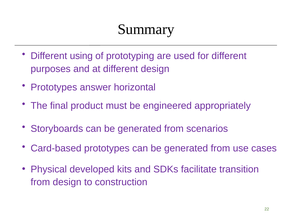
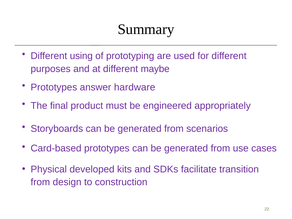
different design: design -> maybe
horizontal: horizontal -> hardware
